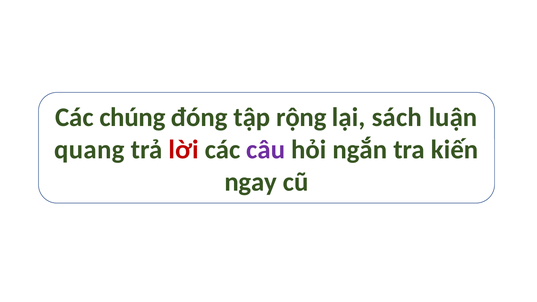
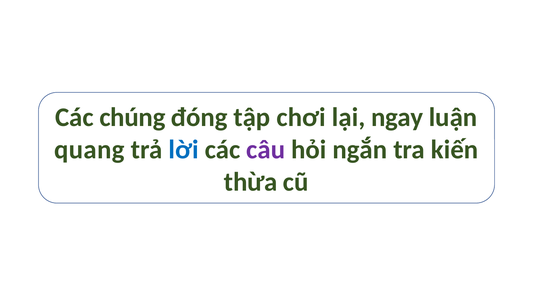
rộng: rộng -> chơi
sách: sách -> ngay
lời colour: red -> blue
ngay: ngay -> thừa
